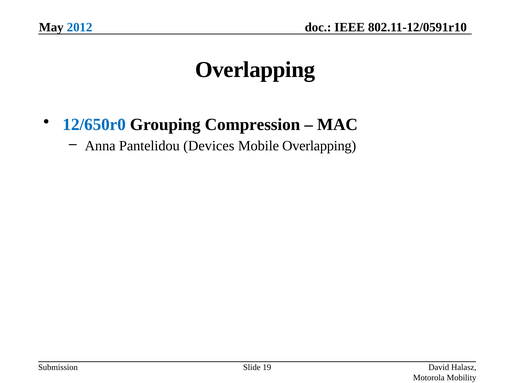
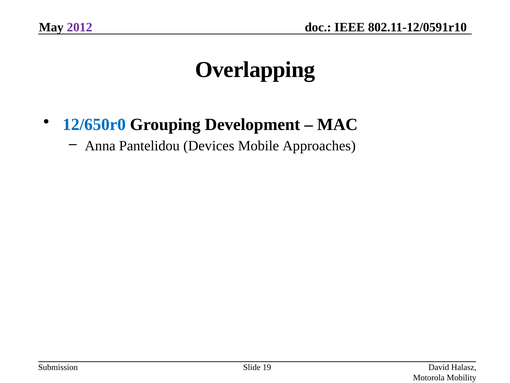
2012 colour: blue -> purple
Compression: Compression -> Development
Mobile Overlapping: Overlapping -> Approaches
